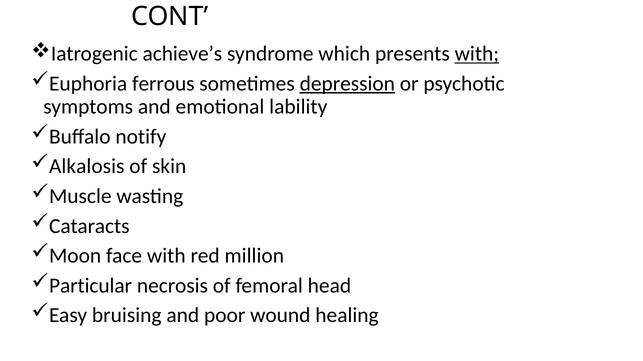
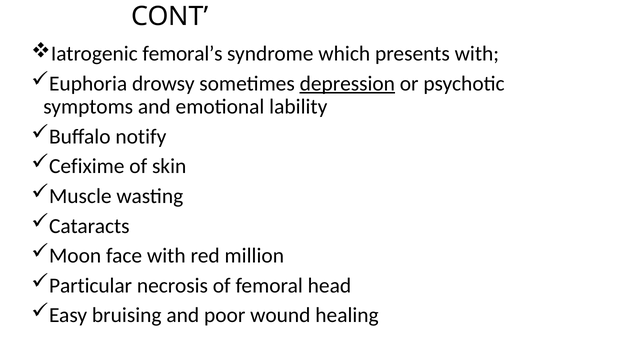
achieve’s: achieve’s -> femoral’s
with at (477, 54) underline: present -> none
ferrous: ferrous -> drowsy
Alkalosis: Alkalosis -> Cefixime
